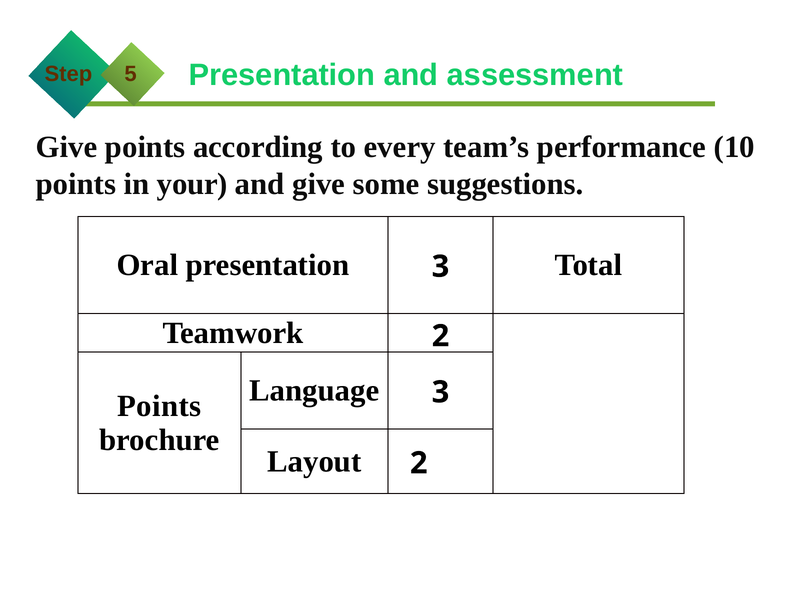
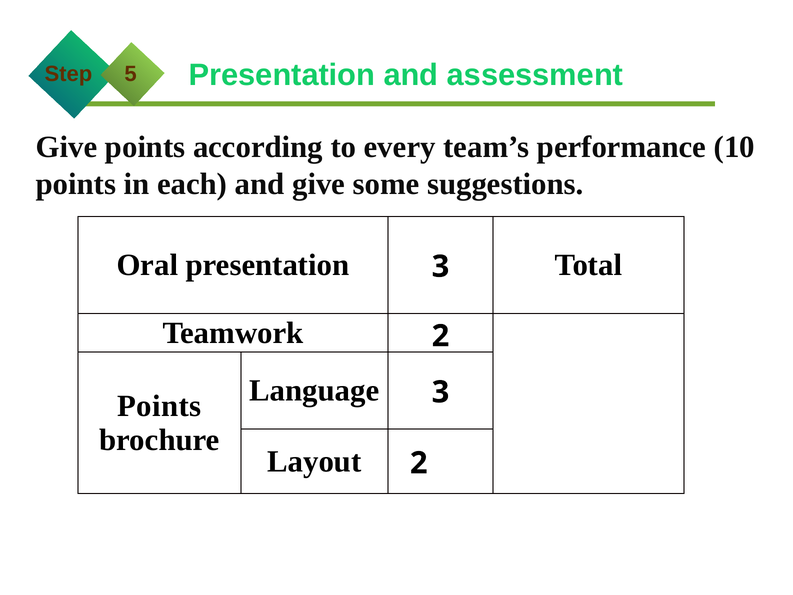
your: your -> each
